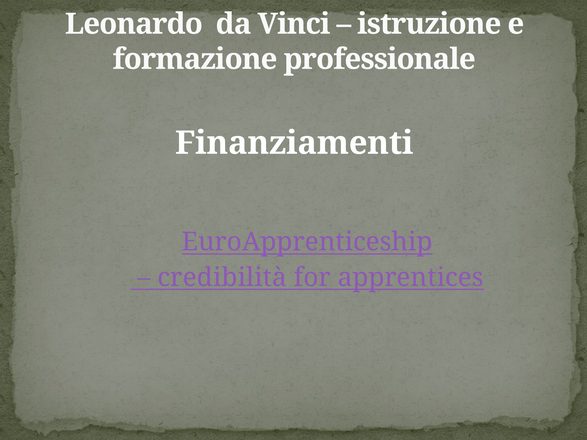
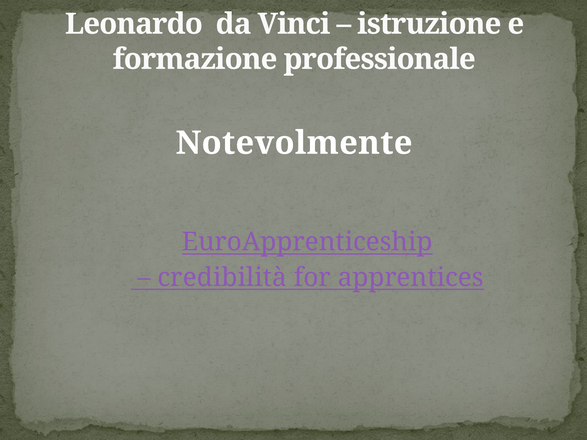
Finanziamenti: Finanziamenti -> Notevolmente
